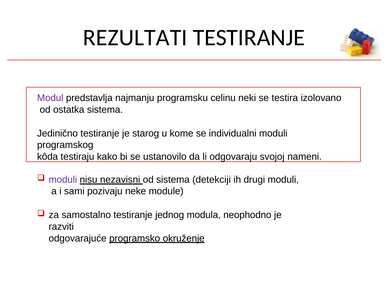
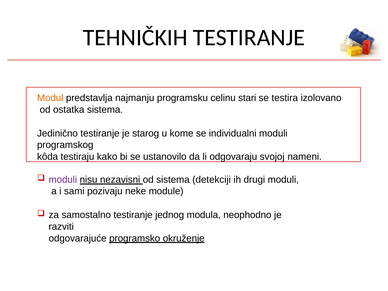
REZULTATI: REZULTATI -> TEHNIČKIH
Modul colour: purple -> orange
neki: neki -> stari
